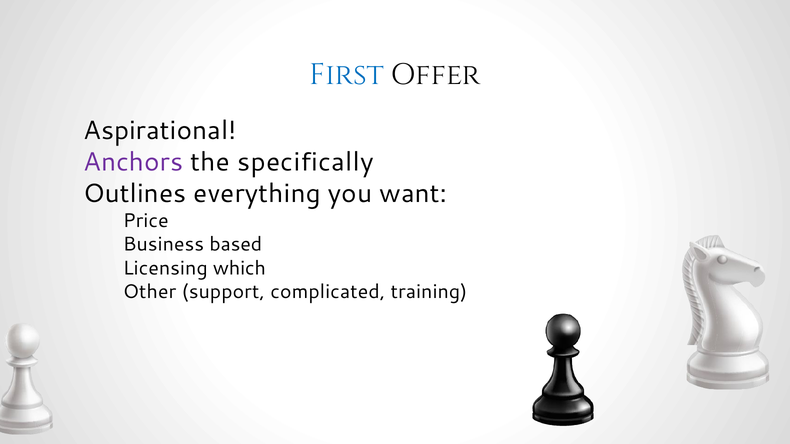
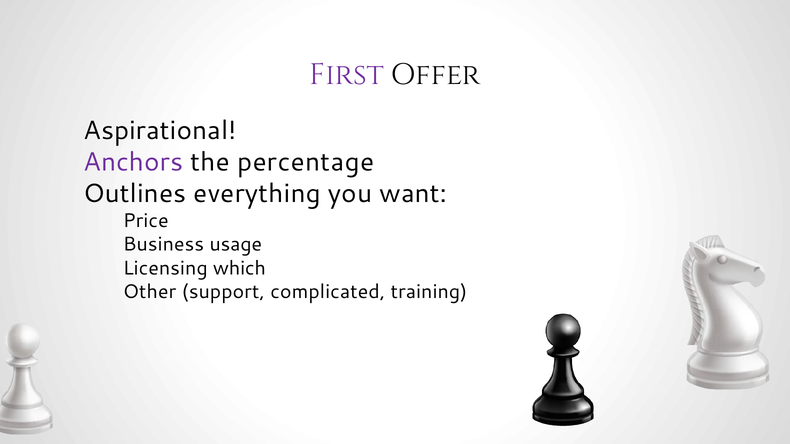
First colour: blue -> purple
specifically: specifically -> percentage
based: based -> usage
